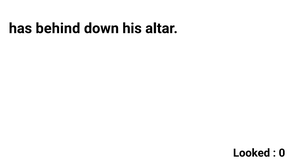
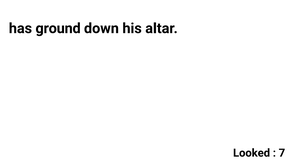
behind: behind -> ground
0: 0 -> 7
